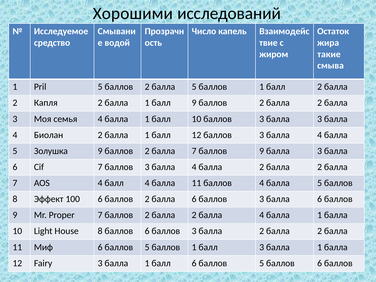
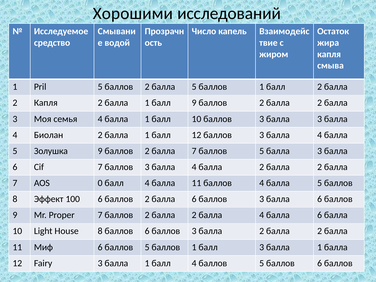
такие at (329, 54): такие -> капля
7 баллов 9: 9 -> 5
AOS 4: 4 -> 0
балла 4 балла 1: 1 -> 6
1 балл 6: 6 -> 4
